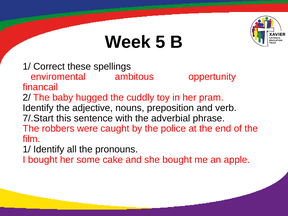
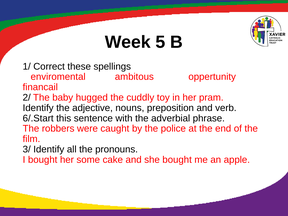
7/.Start: 7/.Start -> 6/.Start
1/ at (27, 149): 1/ -> 3/
